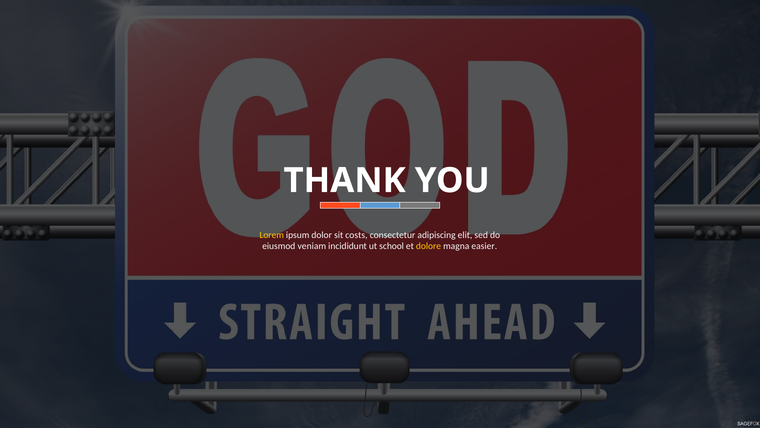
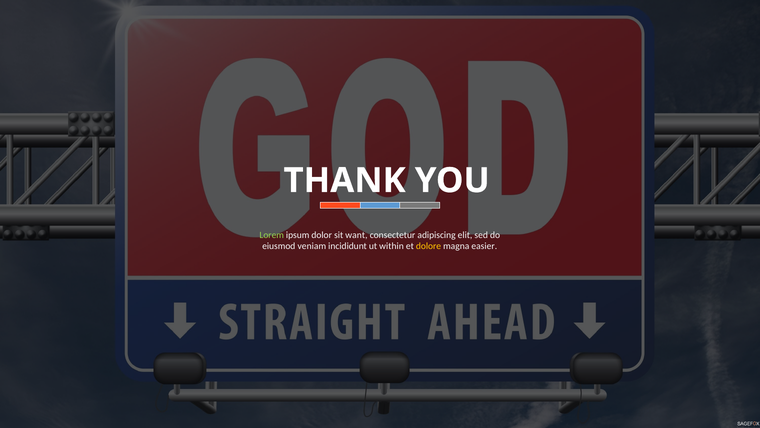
Lorem colour: yellow -> light green
costs: costs -> want
school: school -> within
